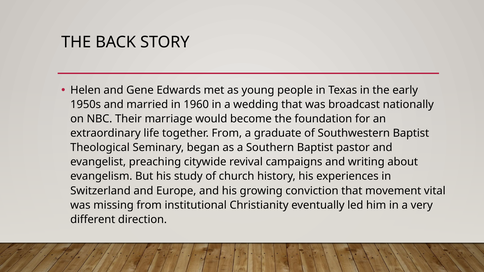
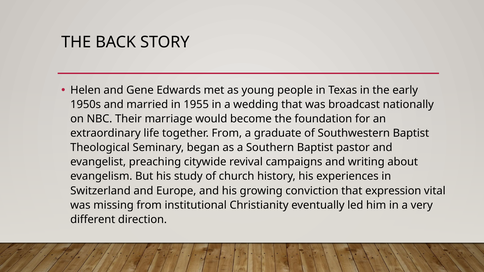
1960: 1960 -> 1955
movement: movement -> expression
